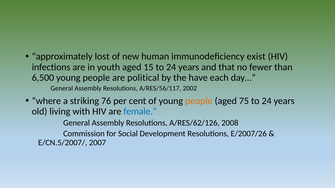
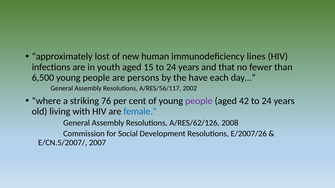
exist: exist -> lines
political: political -> persons
people at (199, 101) colour: orange -> purple
75: 75 -> 42
